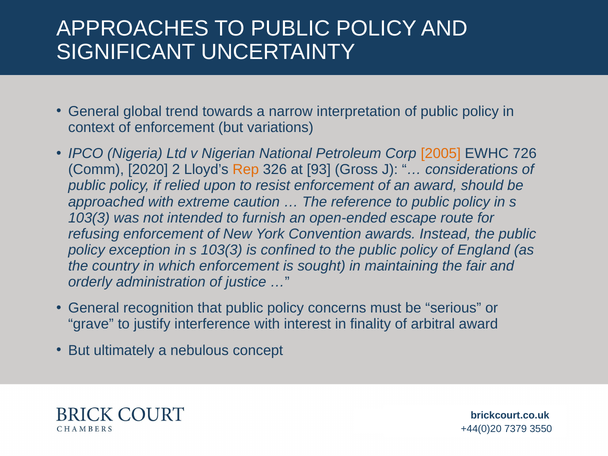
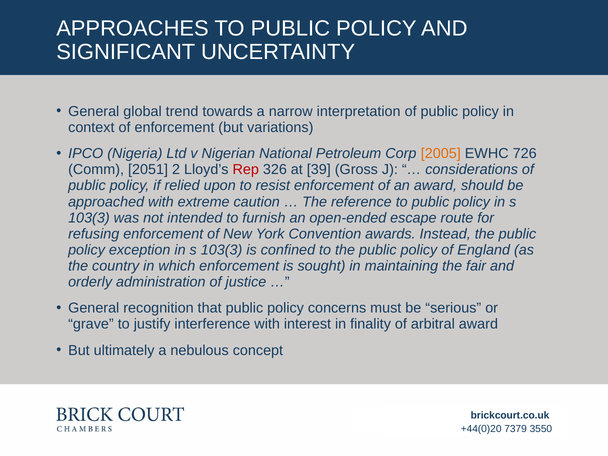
2020: 2020 -> 2051
Rep colour: orange -> red
93: 93 -> 39
